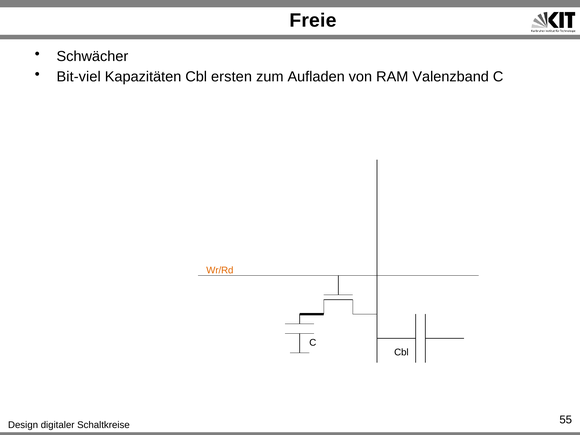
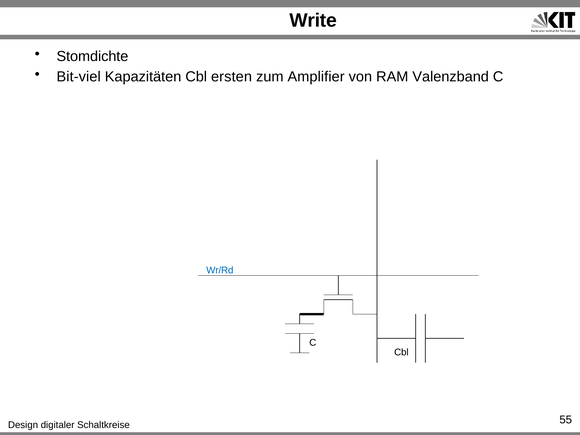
Freie: Freie -> Write
Schwächer: Schwächer -> Stomdichte
Aufladen: Aufladen -> Amplifier
Wr/Rd colour: orange -> blue
